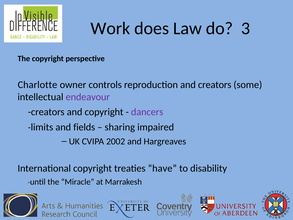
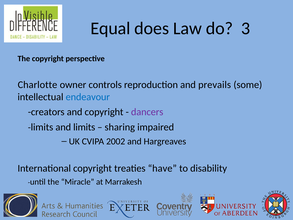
Work: Work -> Equal
and creators: creators -> prevails
endeavour colour: purple -> blue
and fields: fields -> limits
